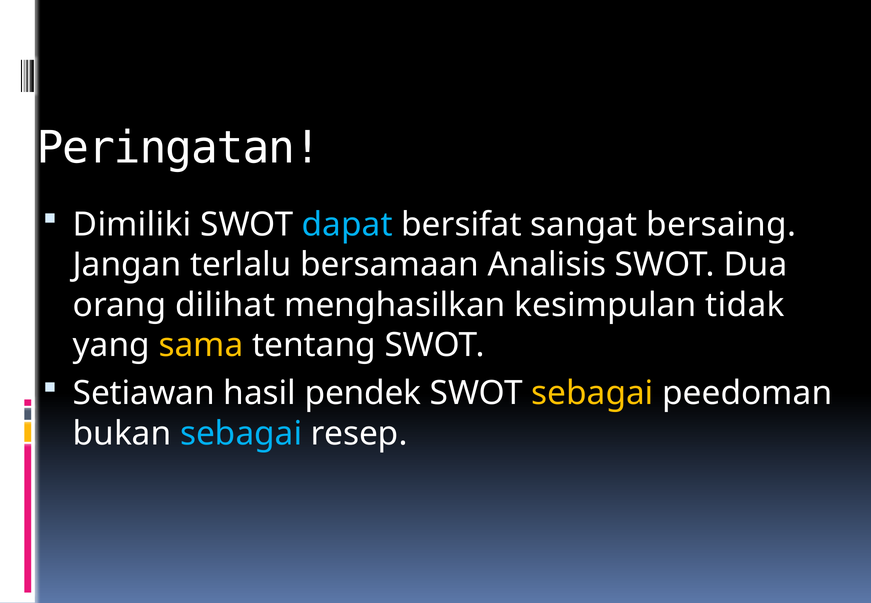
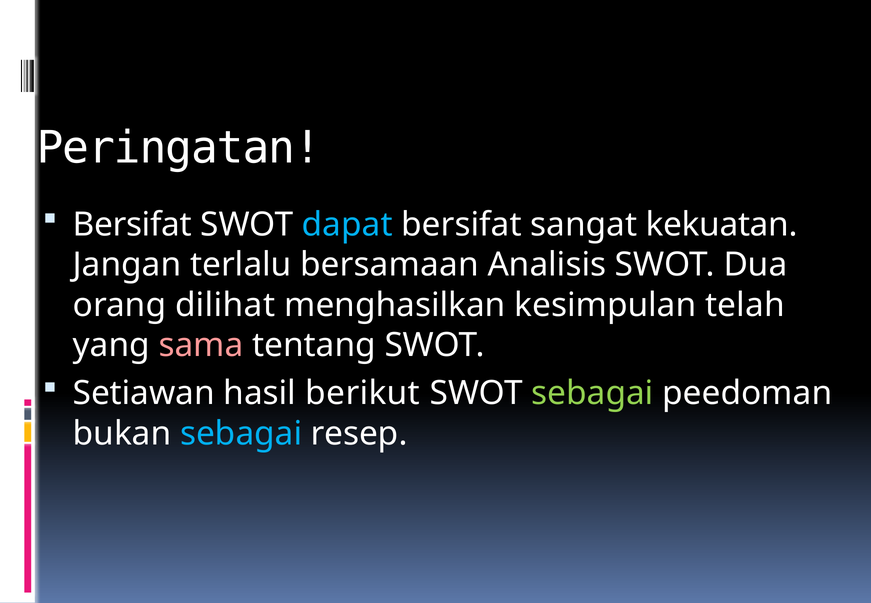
Dimiliki at (132, 225): Dimiliki -> Bersifat
bersaing: bersaing -> kekuatan
tidak: tidak -> telah
sama colour: yellow -> pink
pendek: pendek -> berikut
sebagai at (592, 393) colour: yellow -> light green
